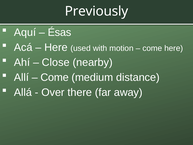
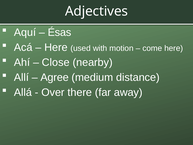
Previously: Previously -> Adjectives
Come at (55, 77): Come -> Agree
